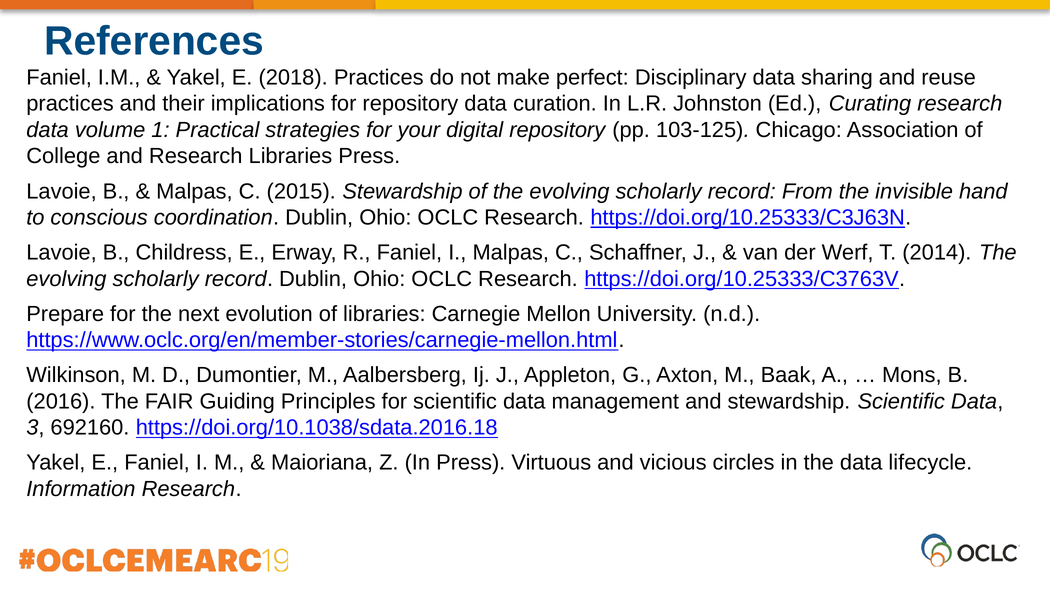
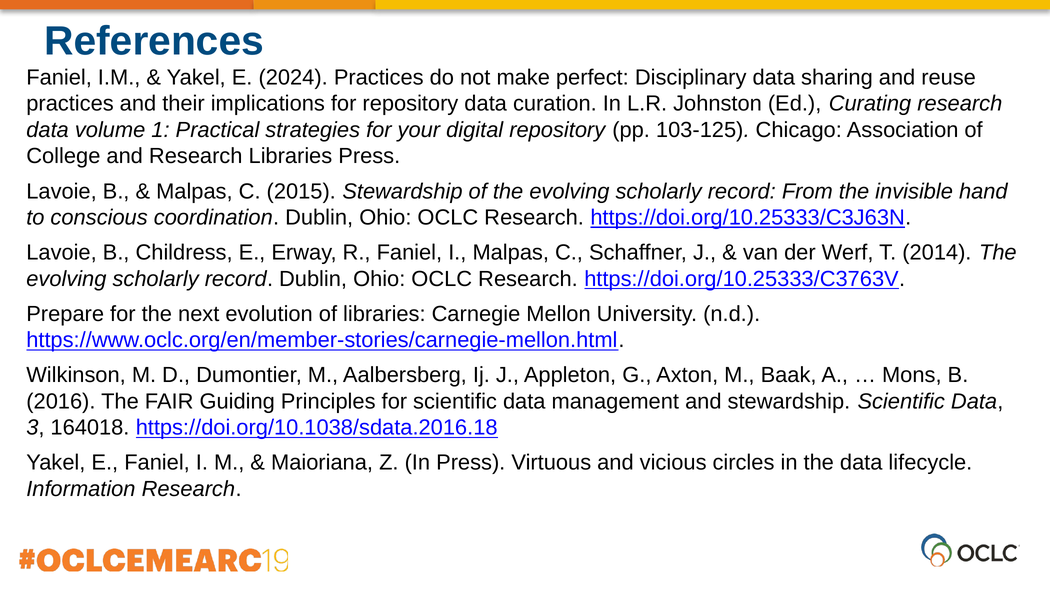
2018: 2018 -> 2024
692160: 692160 -> 164018
